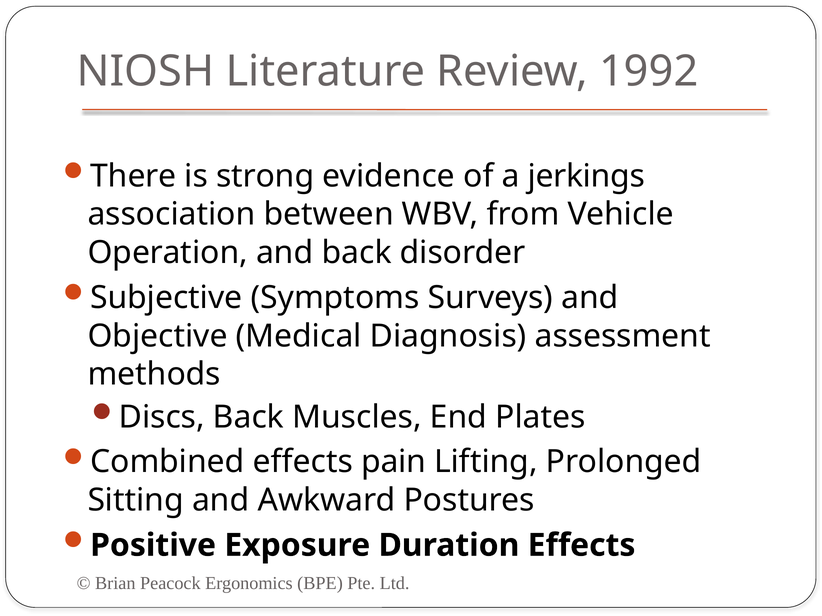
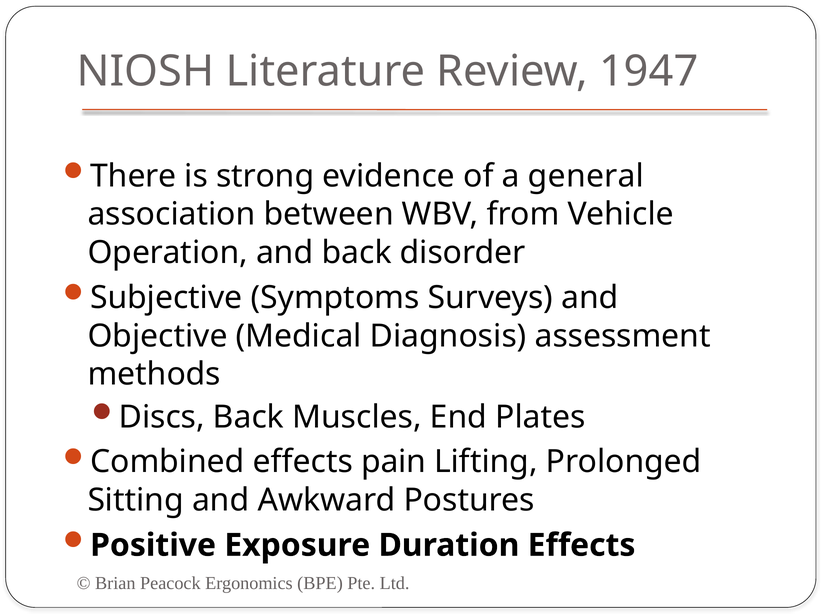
1992: 1992 -> 1947
jerkings: jerkings -> general
